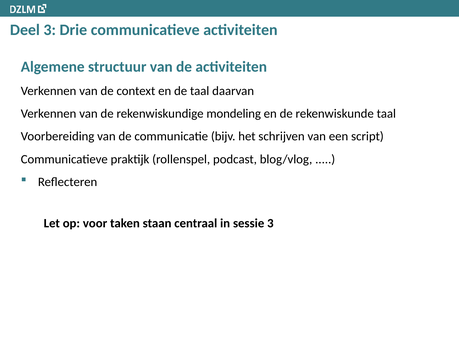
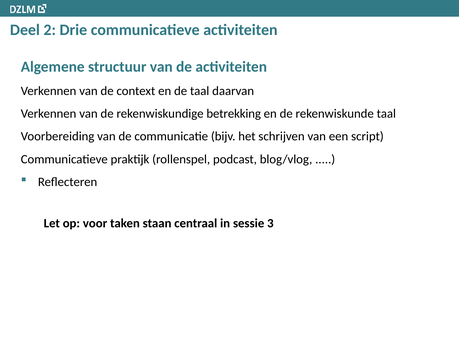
Deel 3: 3 -> 2
mondeling: mondeling -> betrekking
